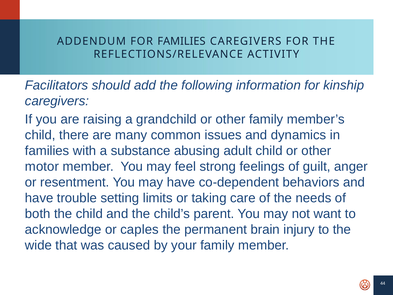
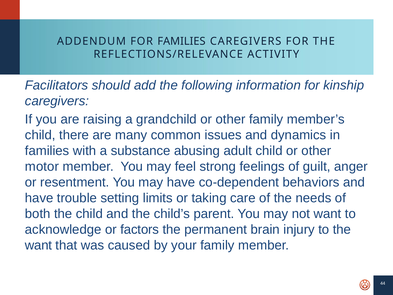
caples: caples -> factors
wide at (38, 245): wide -> want
